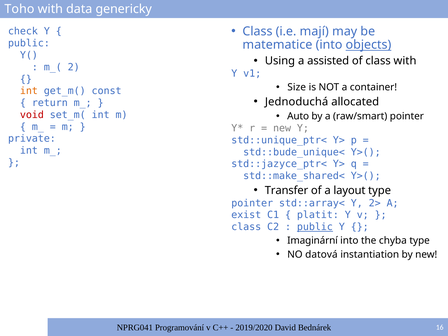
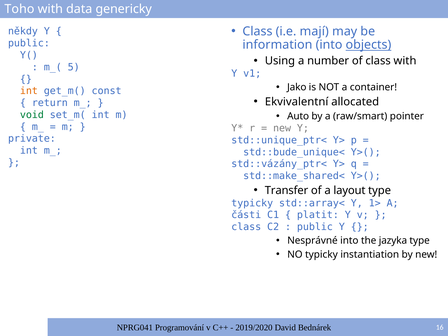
check: check -> někdy
matematice: matematice -> information
assisted: assisted -> number
2: 2 -> 5
Size: Size -> Jako
Jednoduchá: Jednoduchá -> Ekvivalentní
void colour: red -> green
std::jazyce_ptr<: std::jazyce_ptr< -> std::vázány_ptr<
pointer at (252, 203): pointer -> typicky
2>: 2> -> 1>
exist: exist -> části
public at (315, 227) underline: present -> none
Imaginární: Imaginární -> Nesprávné
chyba: chyba -> jazyka
NO datová: datová -> typicky
